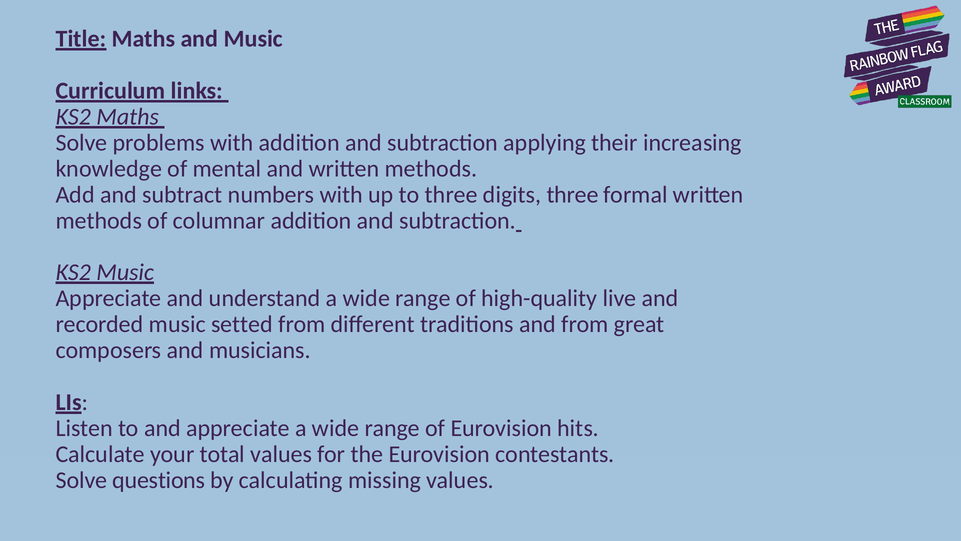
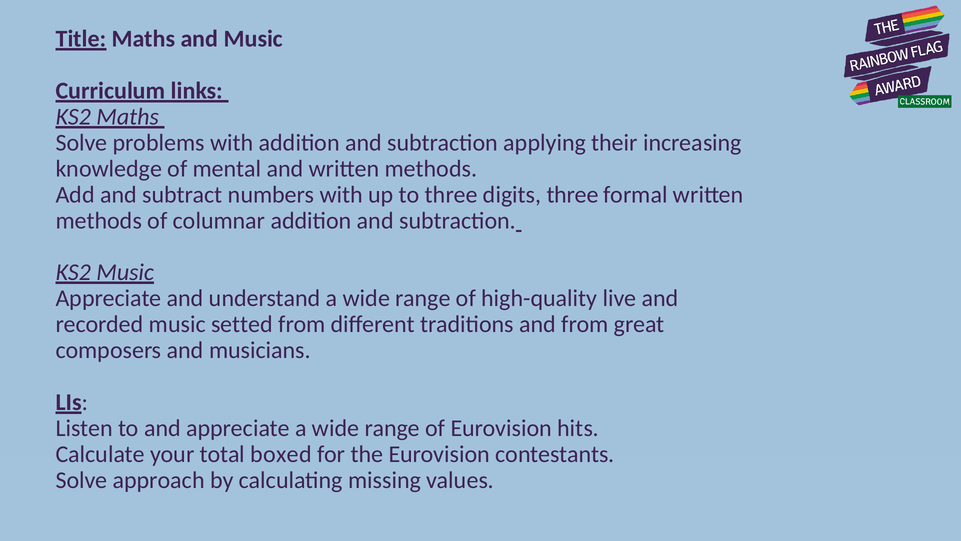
total values: values -> boxed
questions: questions -> approach
